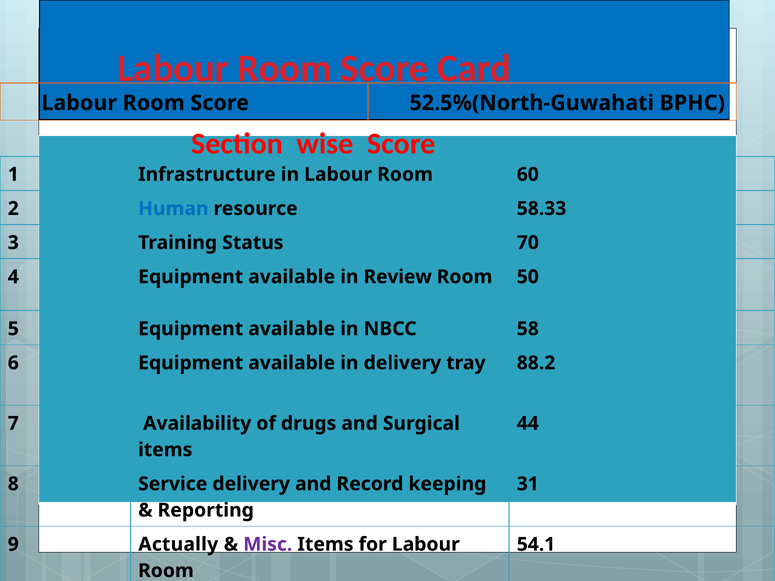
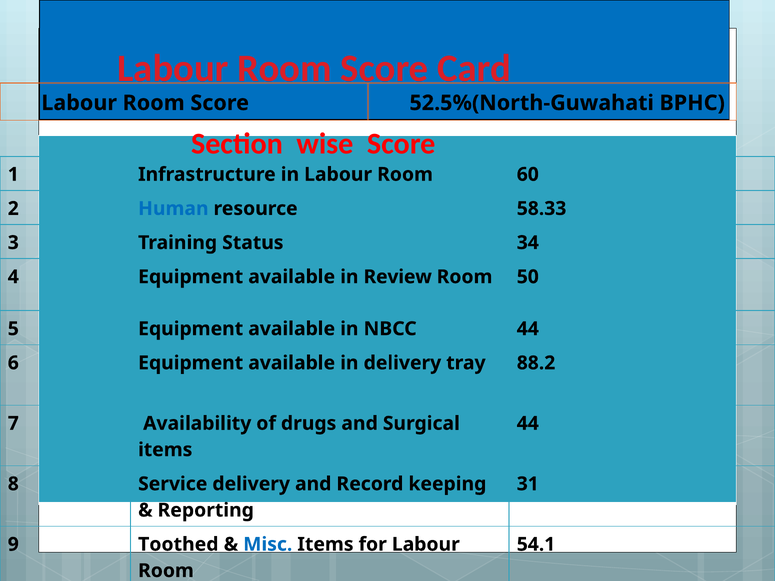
70: 70 -> 34
NBCC 58: 58 -> 44
Actually: Actually -> Toothed
Misc at (268, 545) colour: purple -> blue
